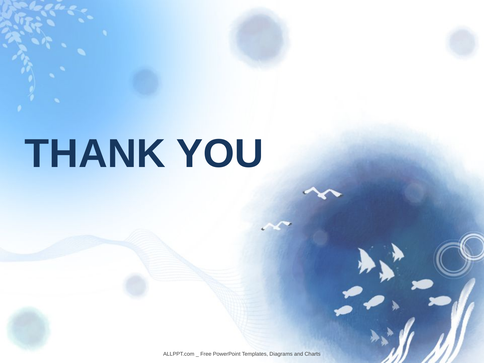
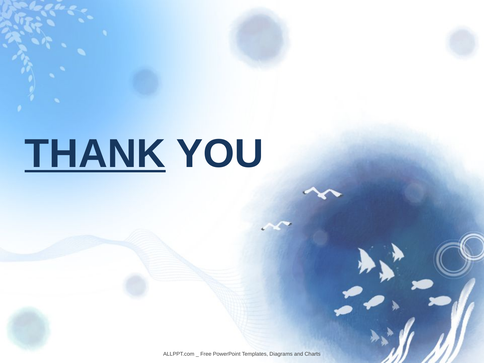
THANK underline: none -> present
